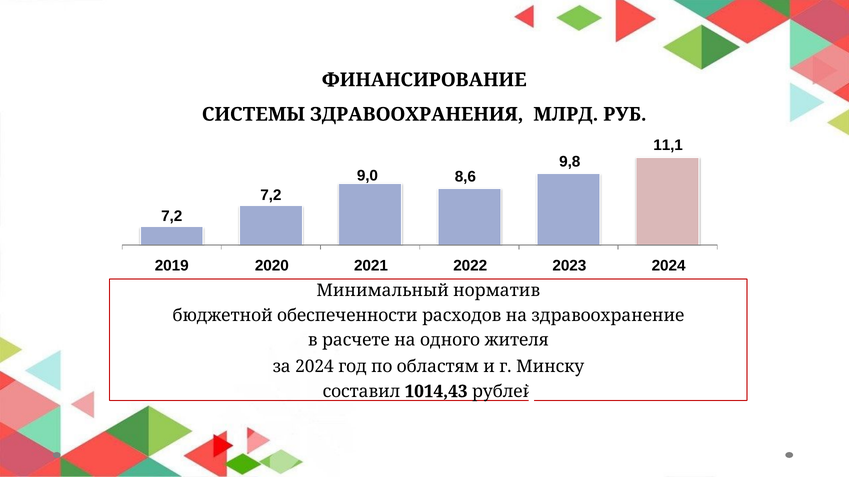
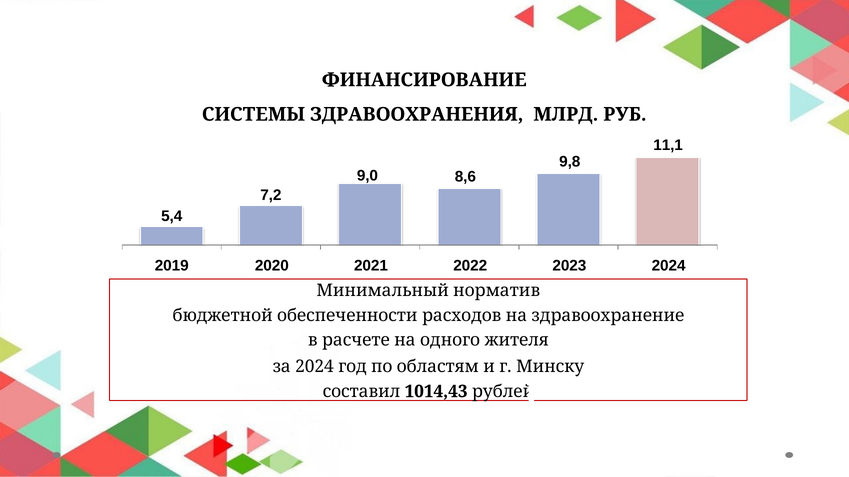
7,2 at (172, 216): 7,2 -> 5,4
